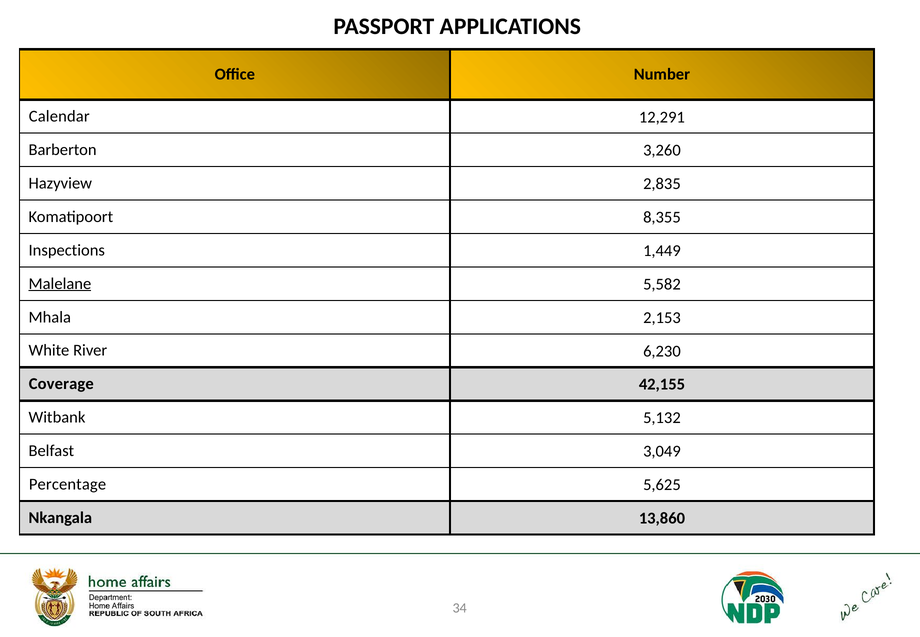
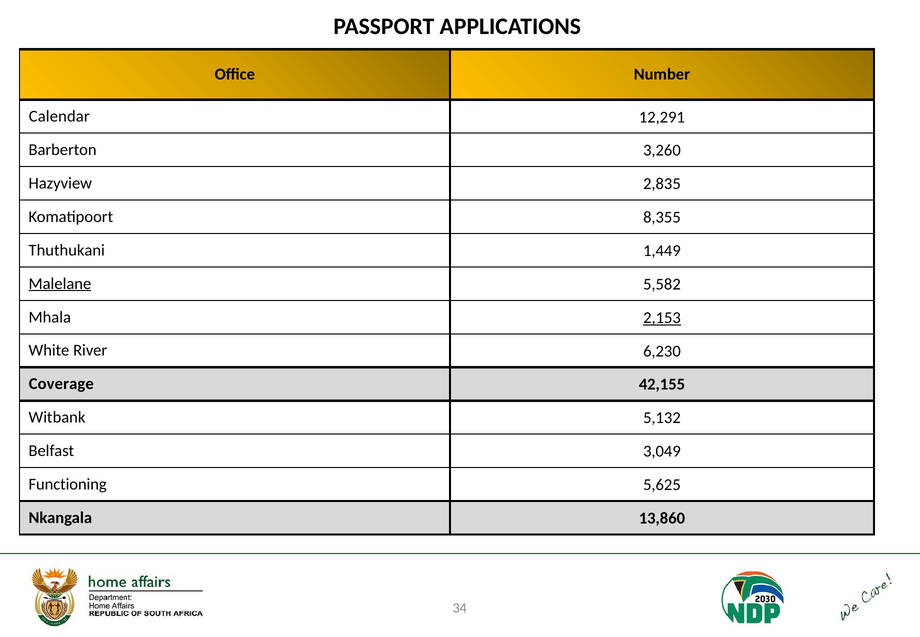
Inspections: Inspections -> Thuthukani
2,153 underline: none -> present
Percentage: Percentage -> Functioning
